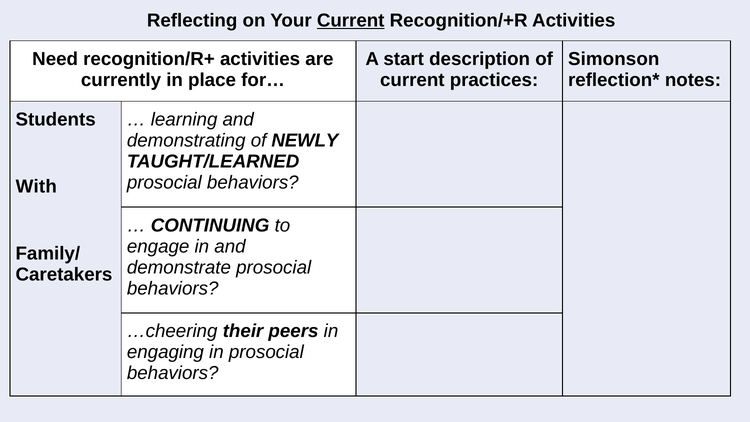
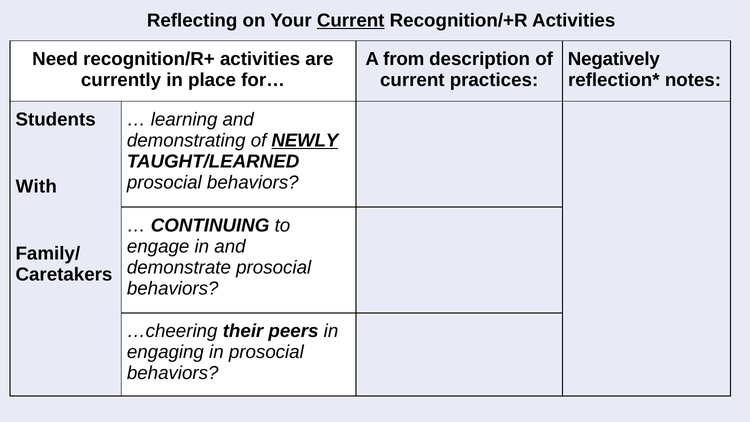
start: start -> from
Simonson: Simonson -> Negatively
NEWLY underline: none -> present
